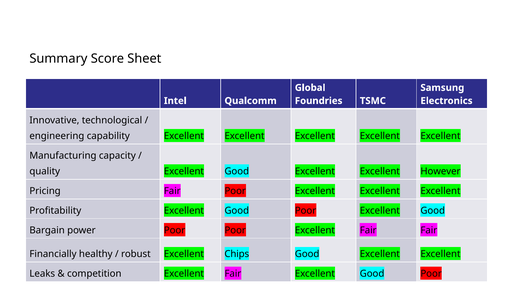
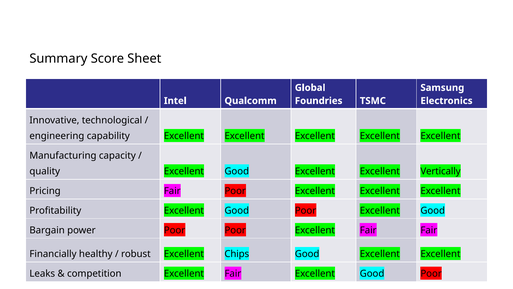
However: However -> Vertically
